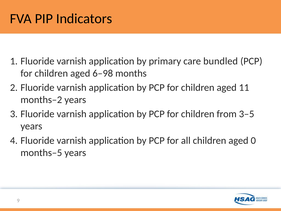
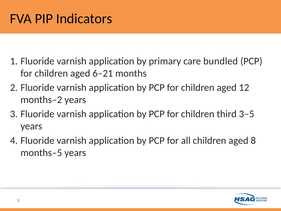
6–98: 6–98 -> 6–21
11: 11 -> 12
from: from -> third
0: 0 -> 8
